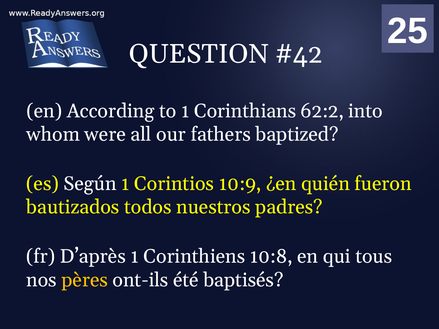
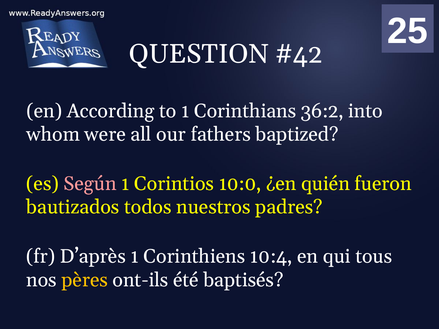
62:2: 62:2 -> 36:2
Según colour: white -> pink
10:9: 10:9 -> 10:0
10:8: 10:8 -> 10:4
